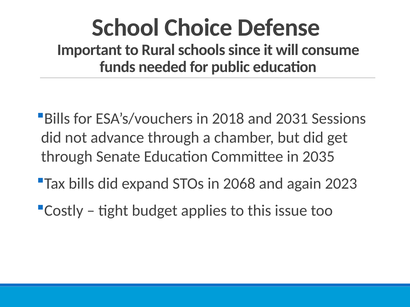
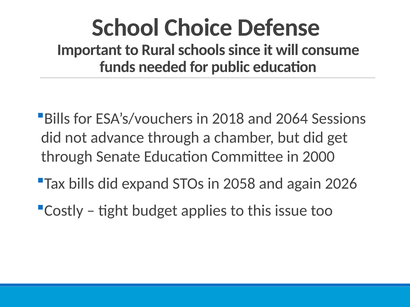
2031: 2031 -> 2064
2035: 2035 -> 2000
2068: 2068 -> 2058
2023: 2023 -> 2026
